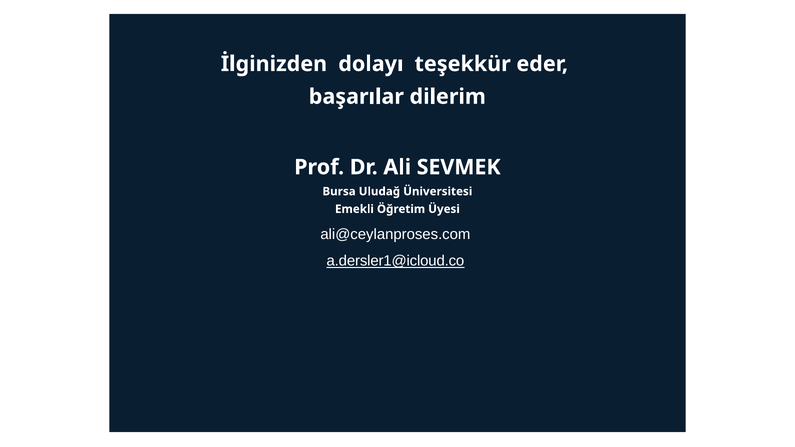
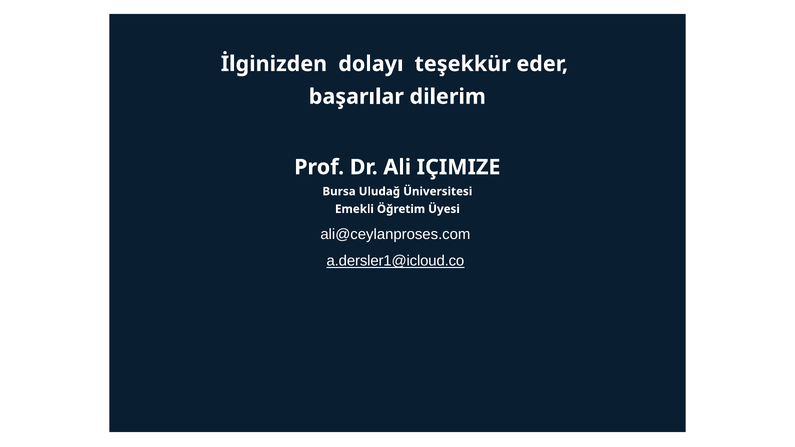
SEVMEK: SEVMEK -> IÇIMIZE
